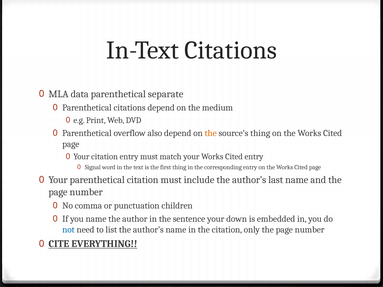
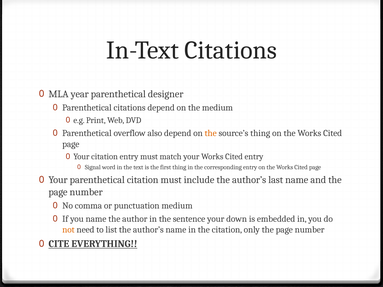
data: data -> year
separate: separate -> designer
punctuation children: children -> medium
not colour: blue -> orange
